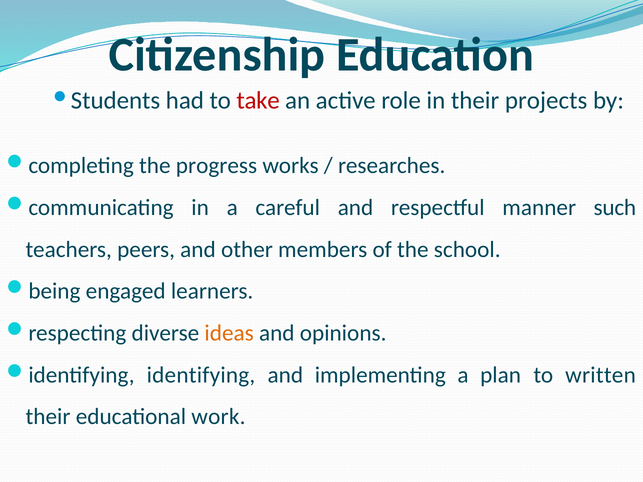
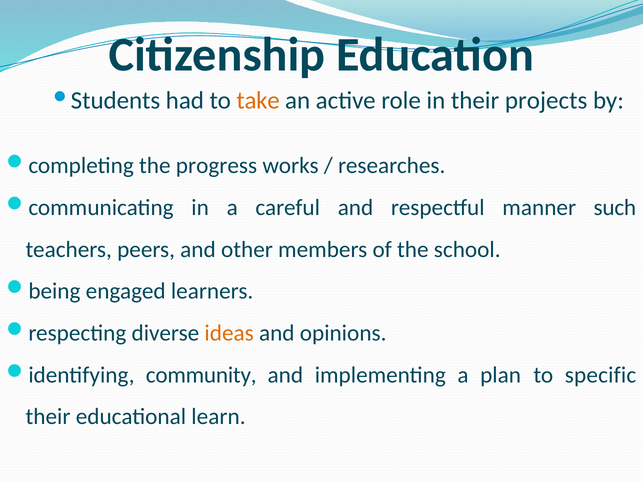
take colour: red -> orange
identifying identifying: identifying -> community
written: written -> specific
work: work -> learn
